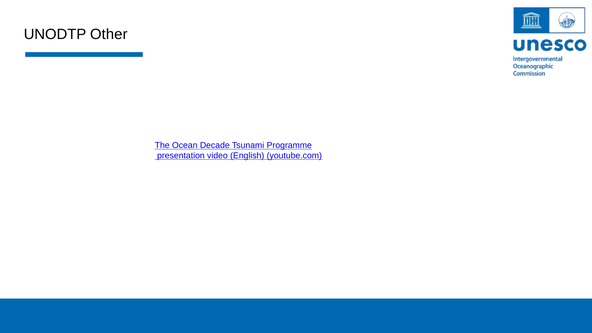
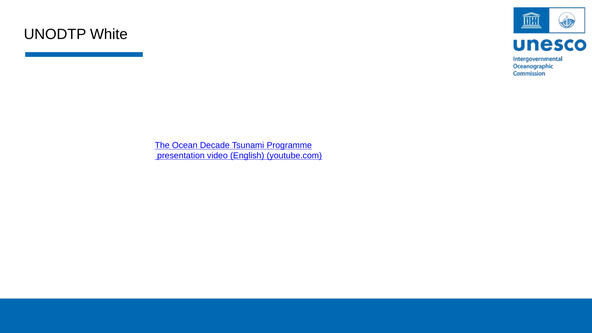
Other: Other -> White
